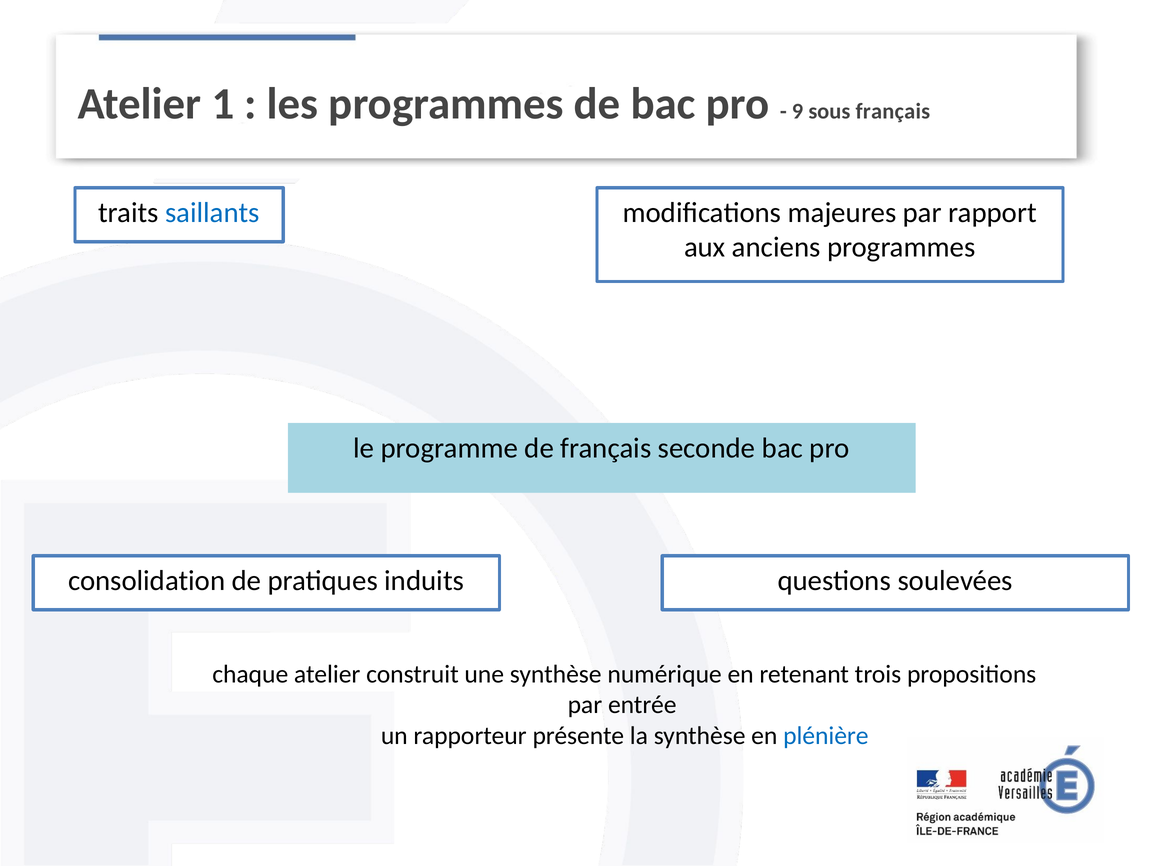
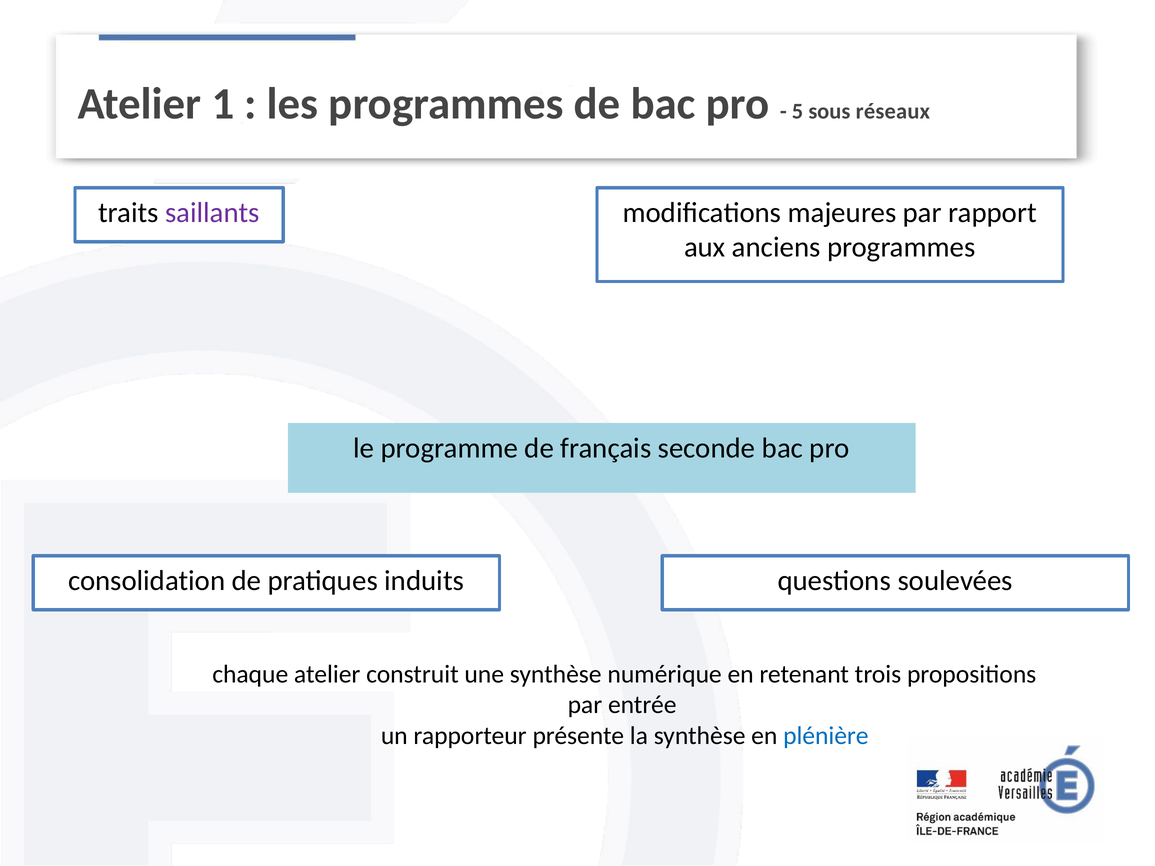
9: 9 -> 5
sous français: français -> réseaux
saillants colour: blue -> purple
